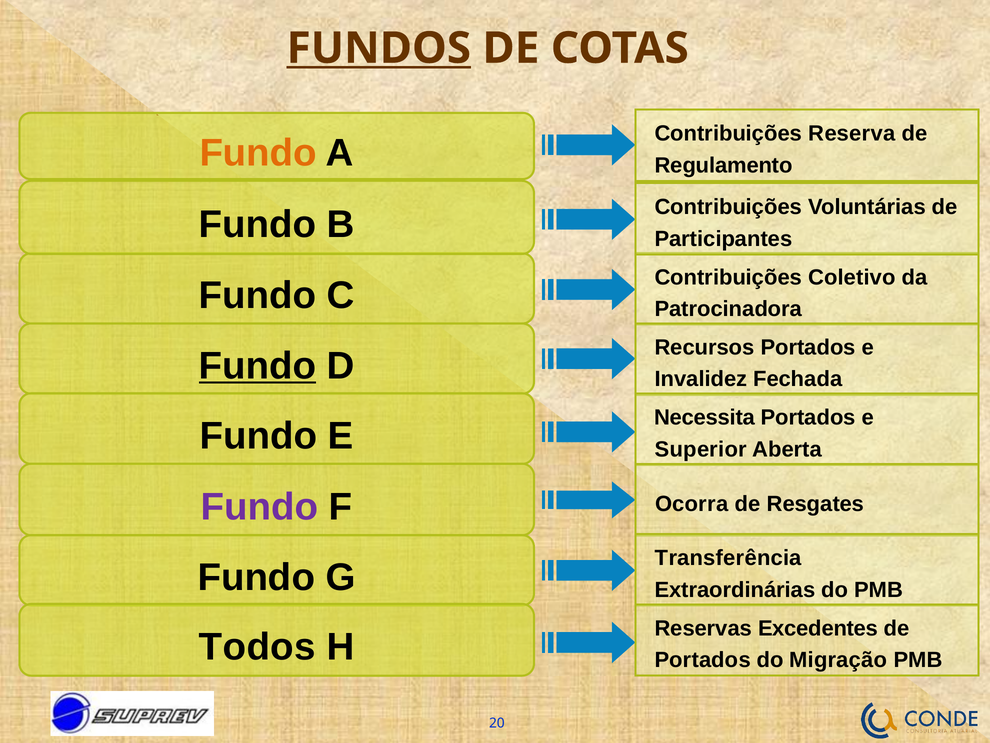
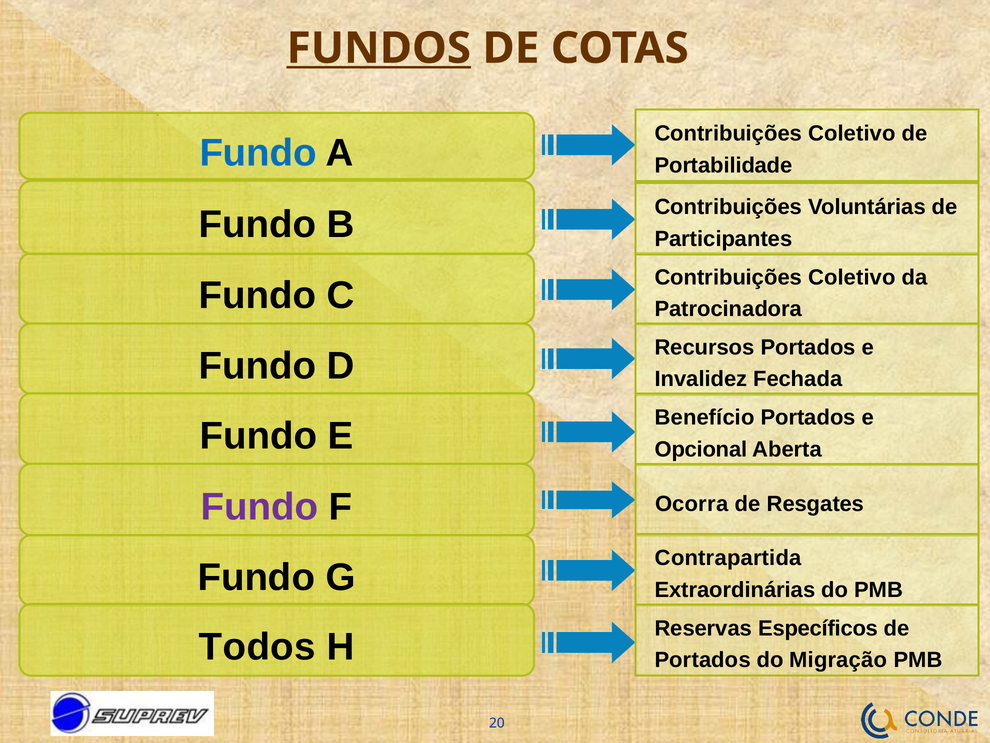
Reserva at (852, 134): Reserva -> Coletivo
Fundo at (258, 153) colour: orange -> blue
Regulamento: Regulamento -> Portabilidade
Fundo at (257, 366) underline: present -> none
Necessita: Necessita -> Benefício
Superior: Superior -> Opcional
Transferência: Transferência -> Contrapartida
Excedentes: Excedentes -> Específicos
